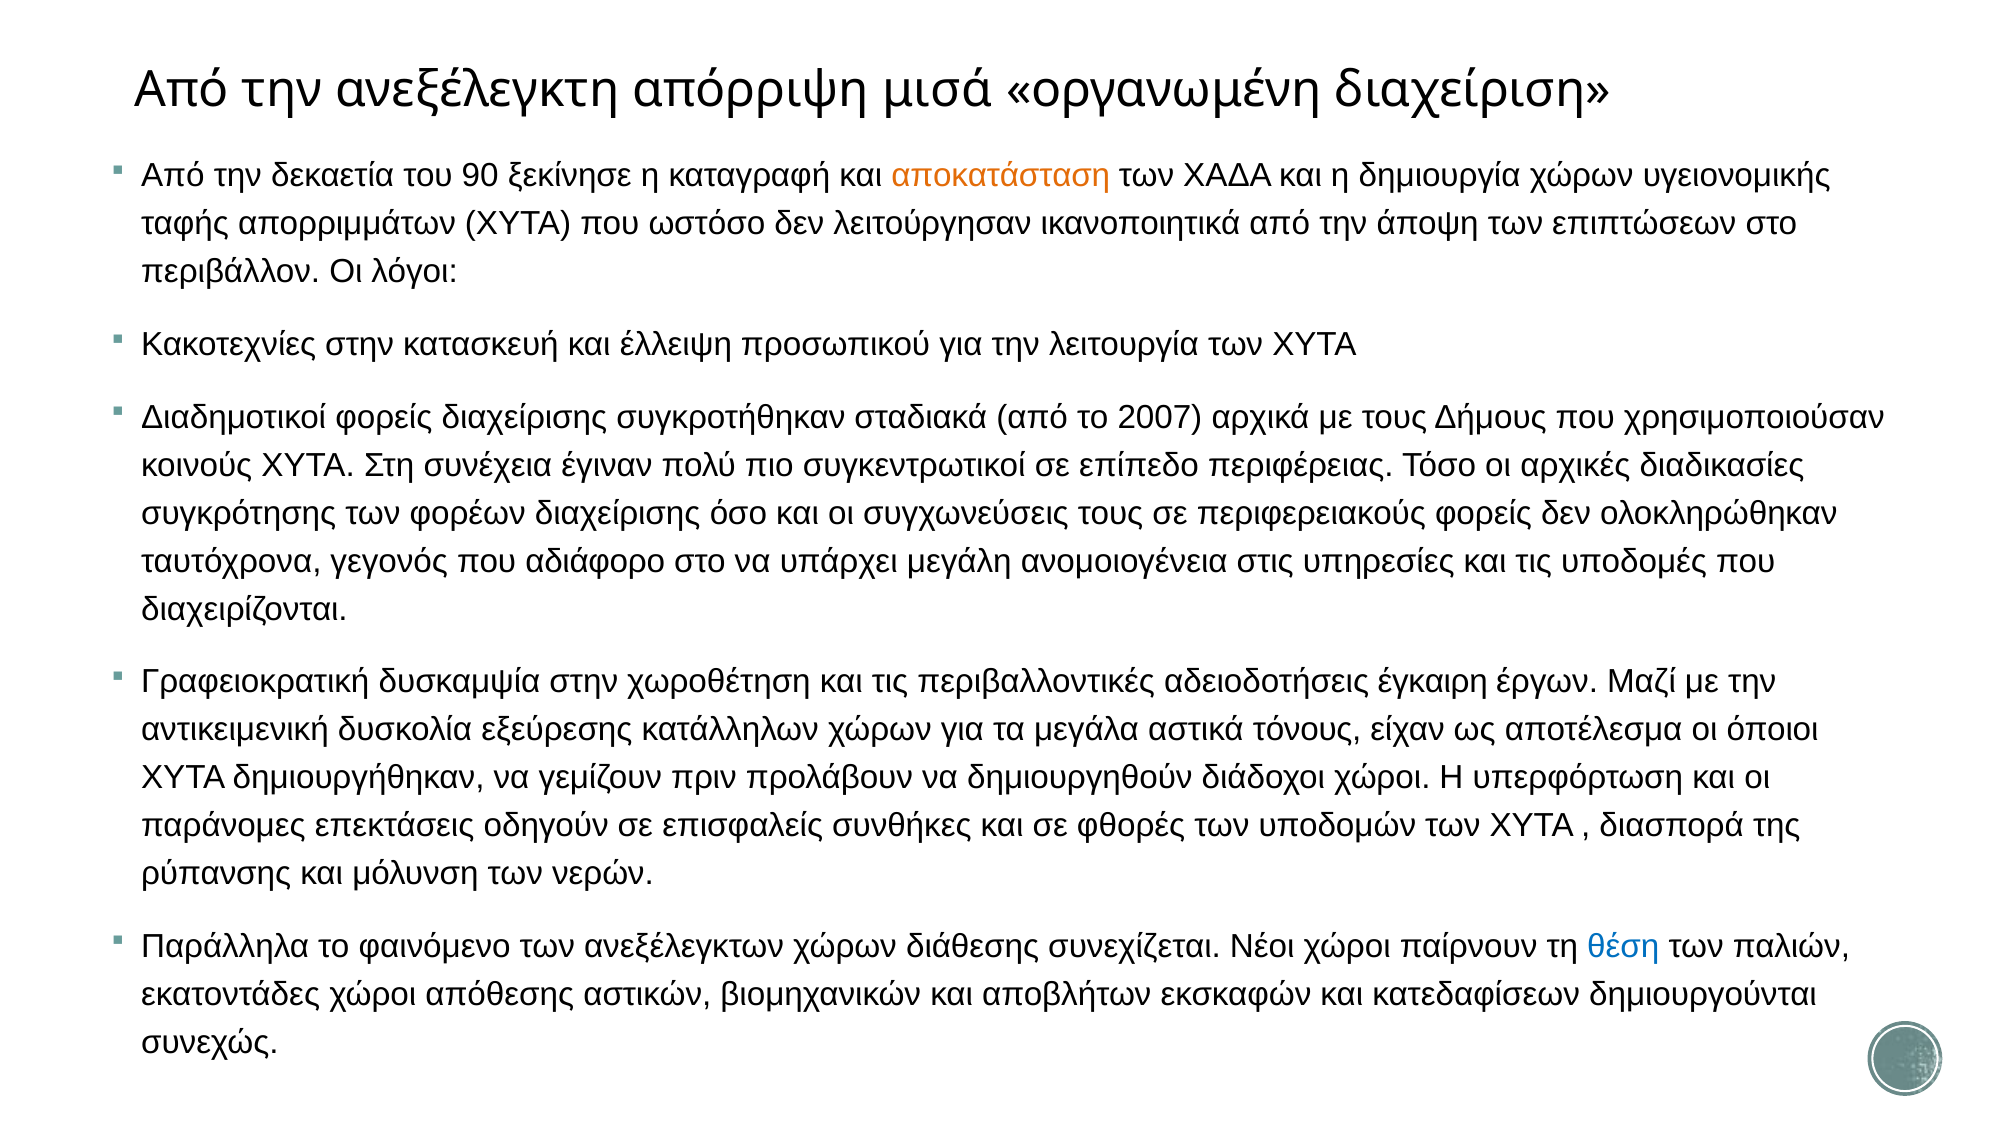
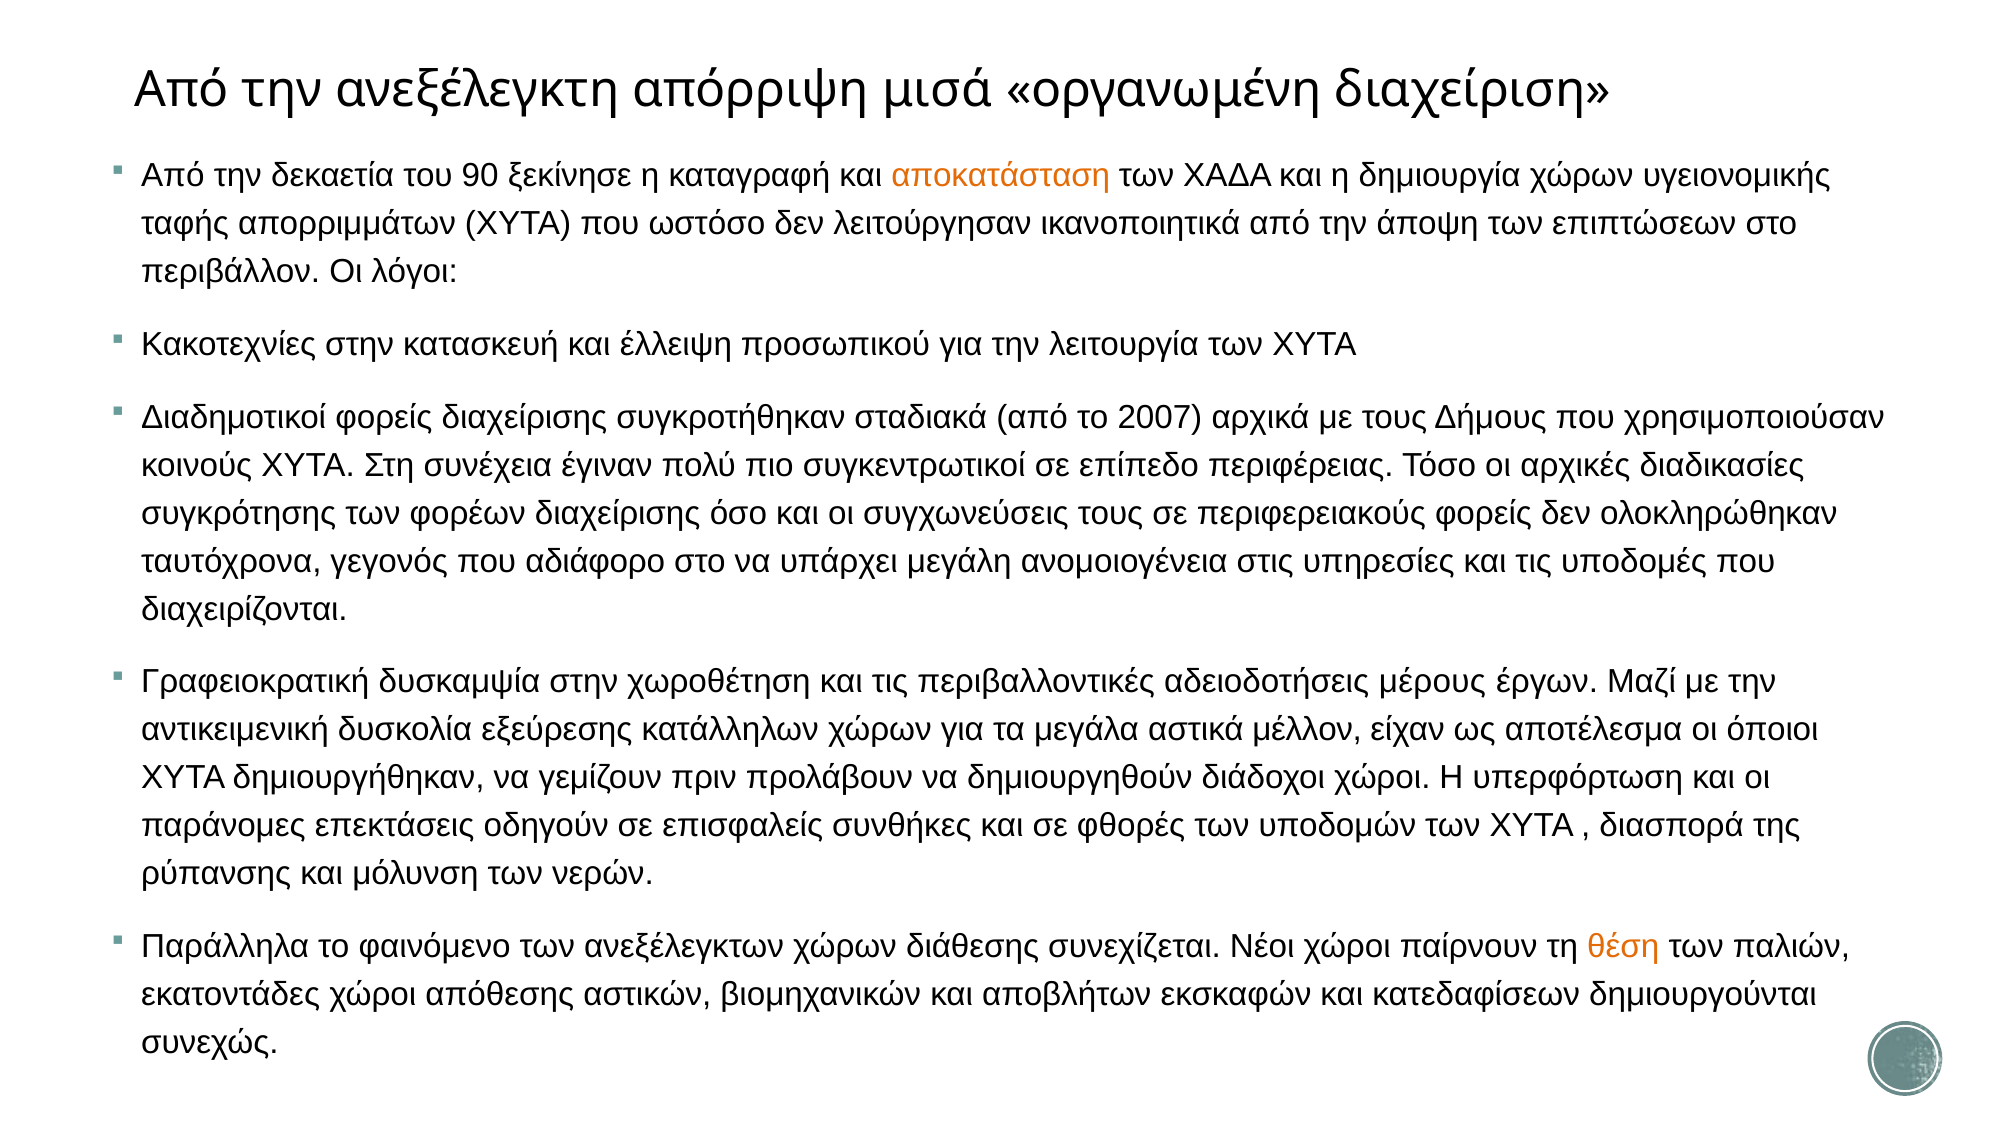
έγκαιρη: έγκαιρη -> μέρους
τόνους: τόνους -> μέλλον
θέση colour: blue -> orange
